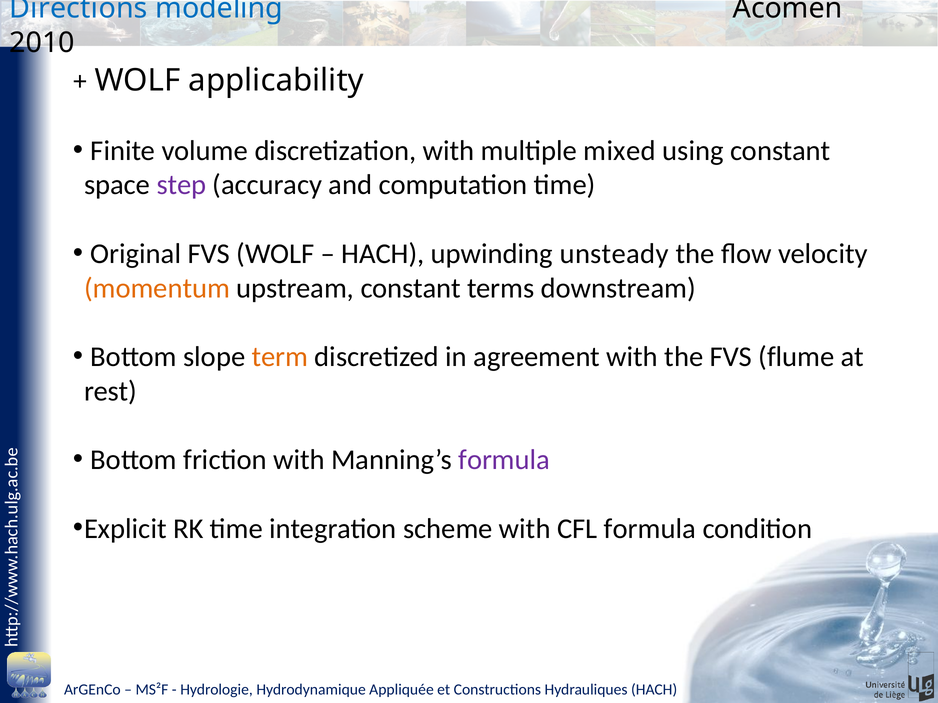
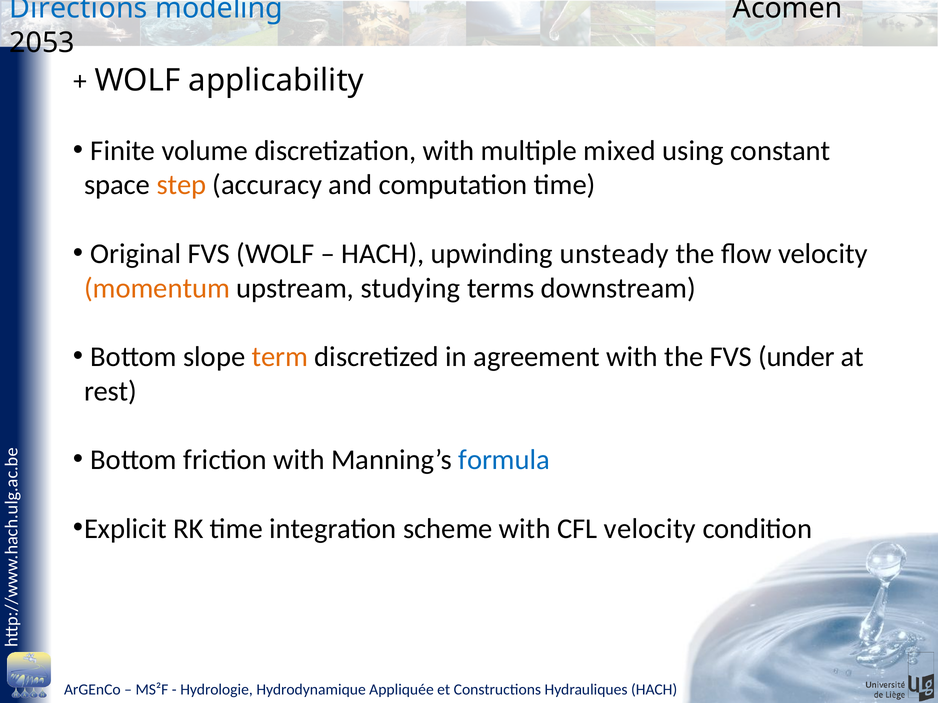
2010: 2010 -> 2053
step colour: purple -> orange
upstream constant: constant -> studying
flume: flume -> under
formula at (504, 460) colour: purple -> blue
CFL formula: formula -> velocity
